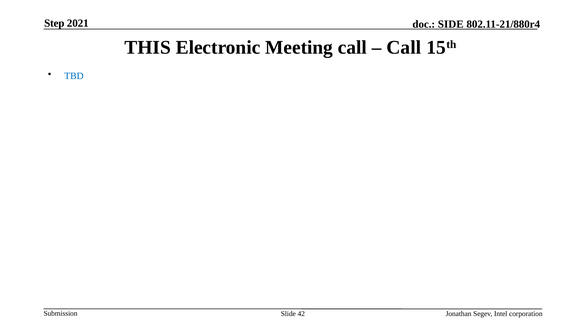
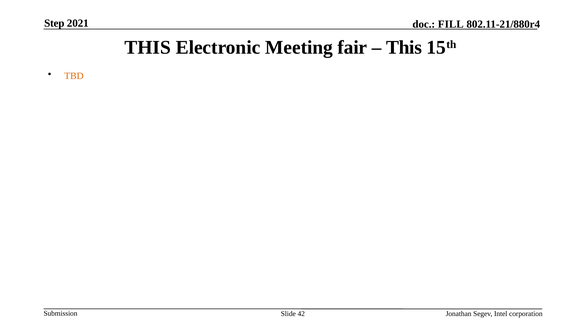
SIDE: SIDE -> FILL
Meeting call: call -> fair
Call at (404, 47): Call -> This
TBD colour: blue -> orange
